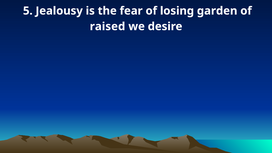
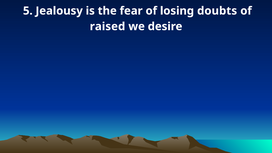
garden: garden -> doubts
